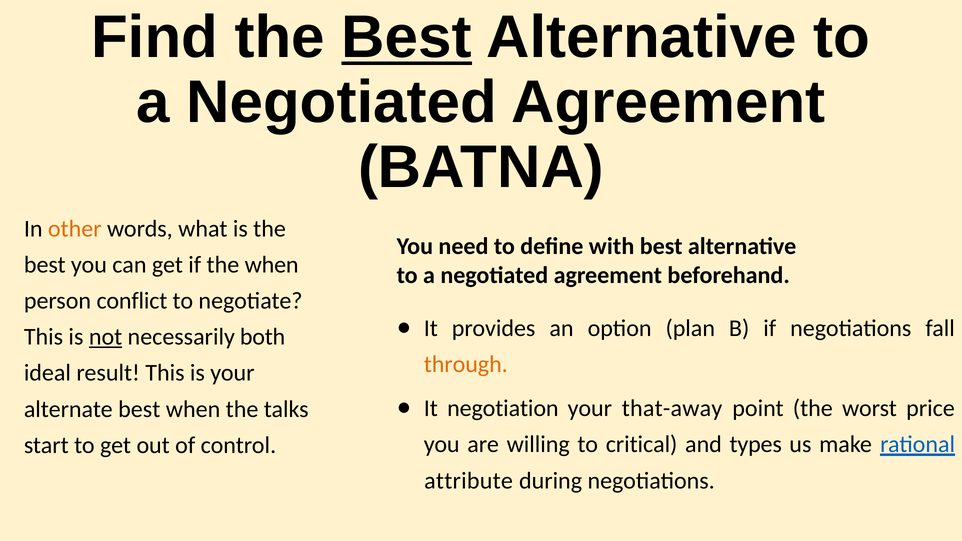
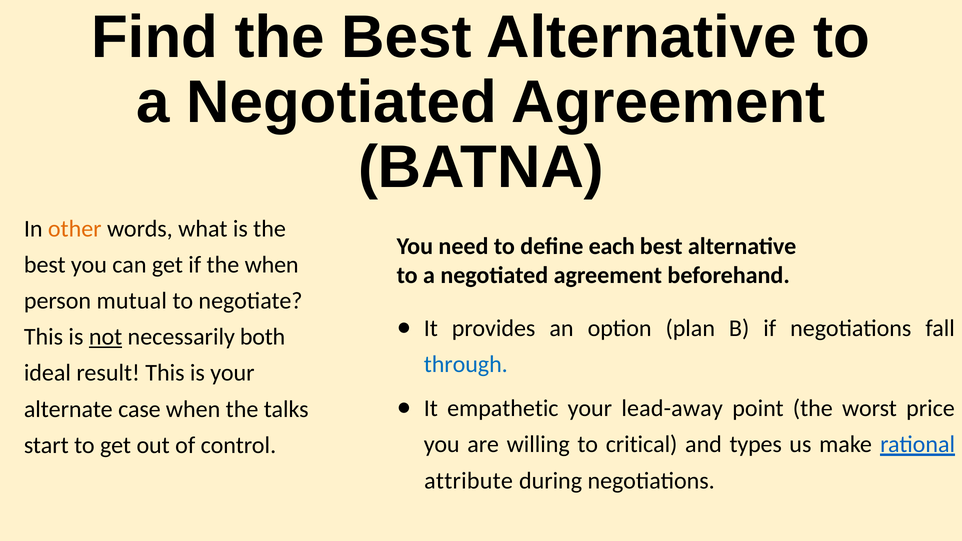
Best at (407, 37) underline: present -> none
with: with -> each
conflict: conflict -> mutual
through colour: orange -> blue
negotiation: negotiation -> empathetic
that-away: that-away -> lead-away
alternate best: best -> case
